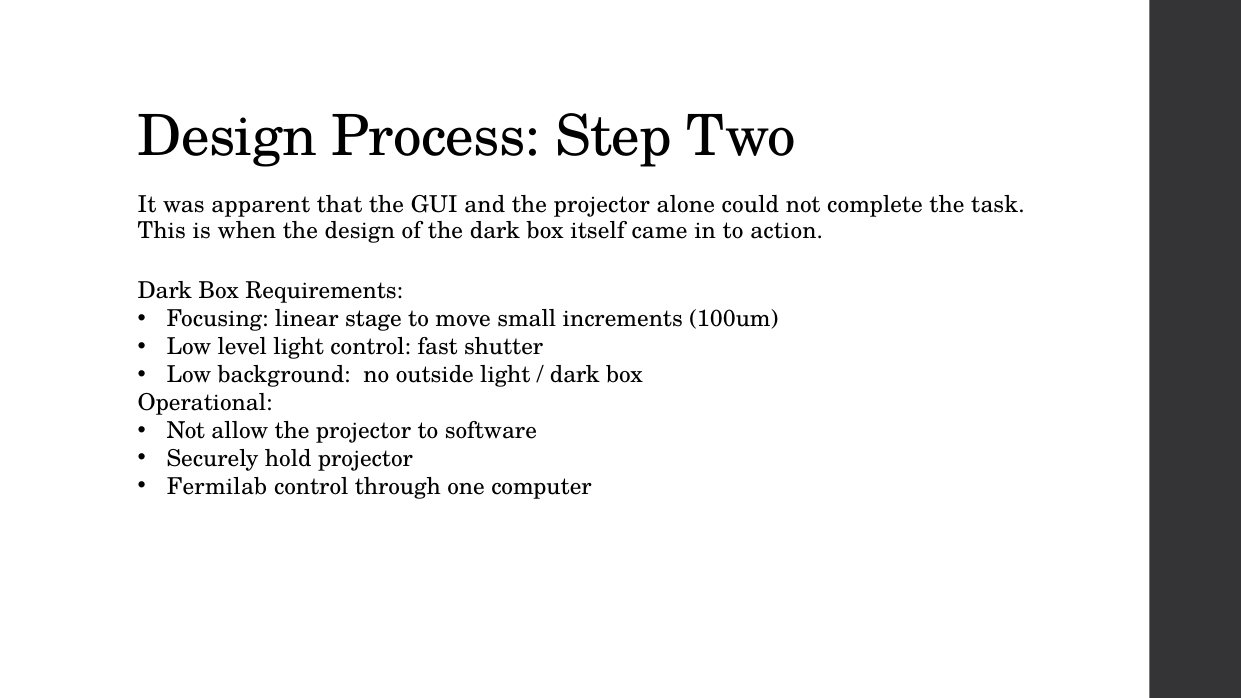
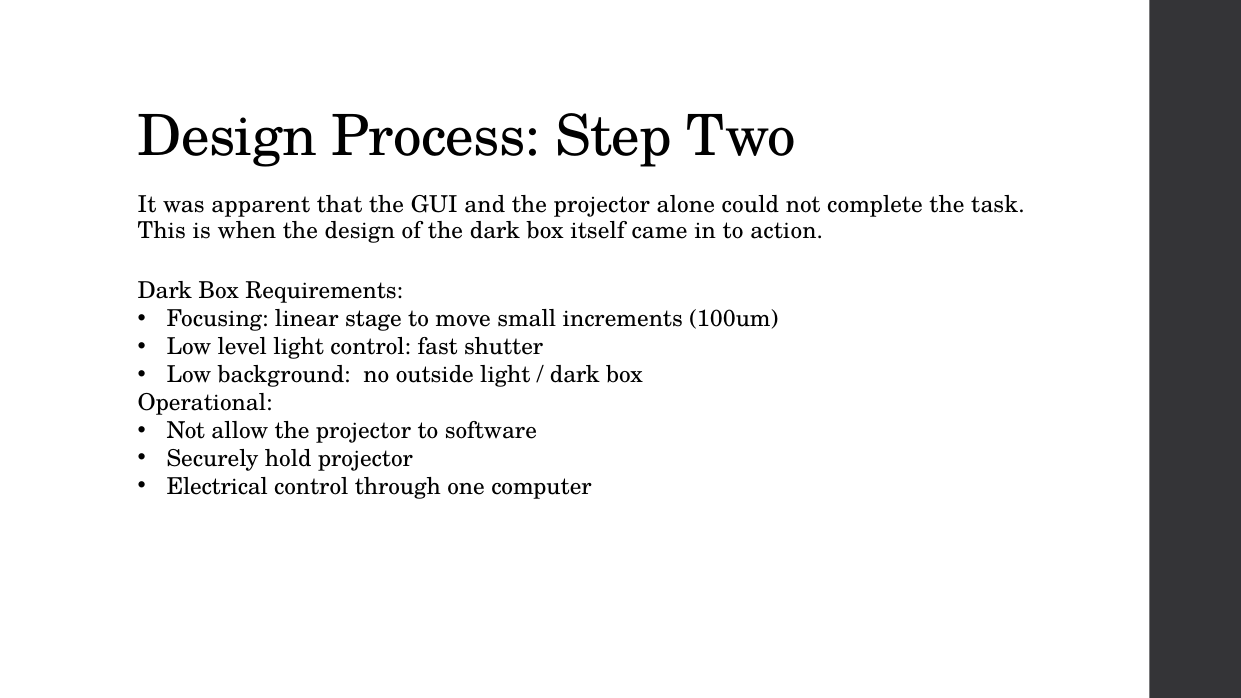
Fermilab: Fermilab -> Electrical
